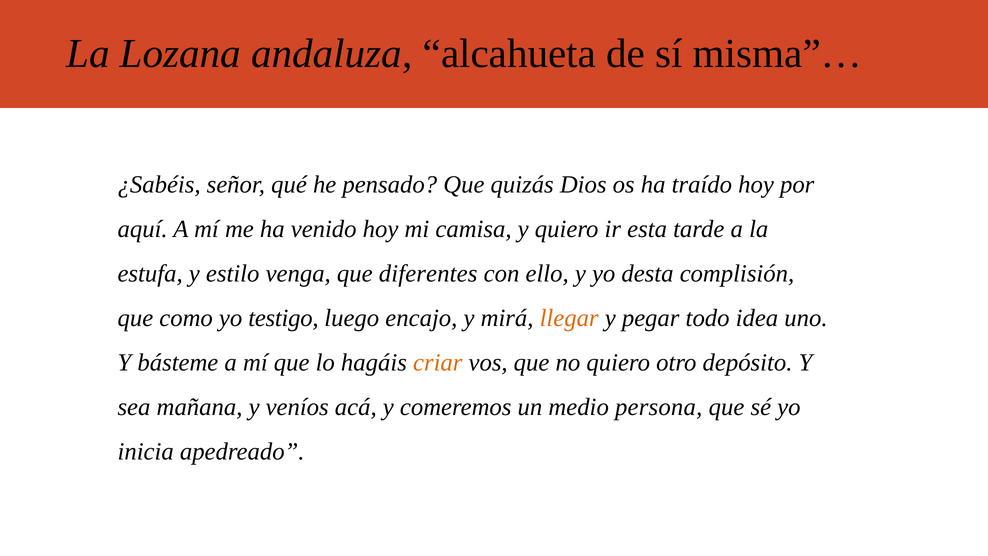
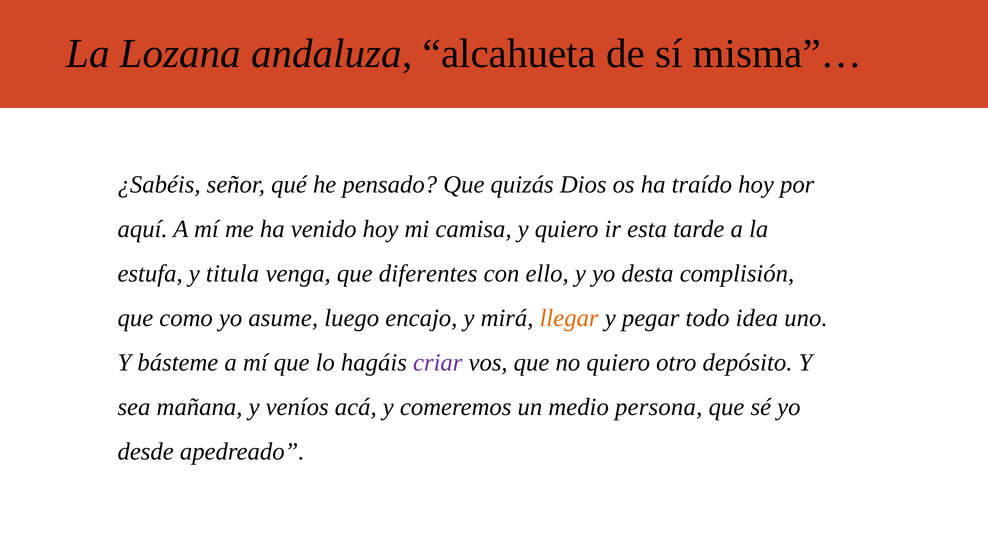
estilo: estilo -> titula
testigo: testigo -> asume
criar colour: orange -> purple
inicia: inicia -> desde
